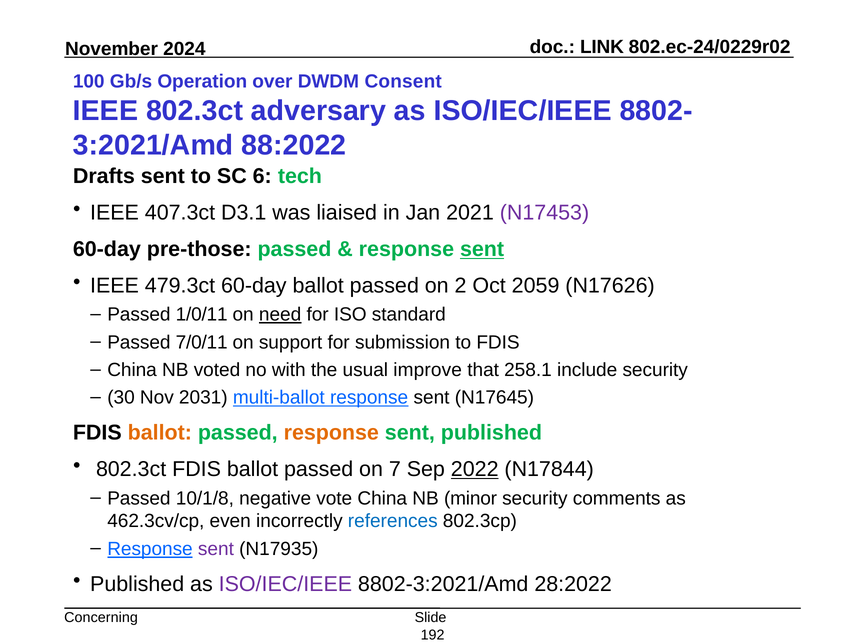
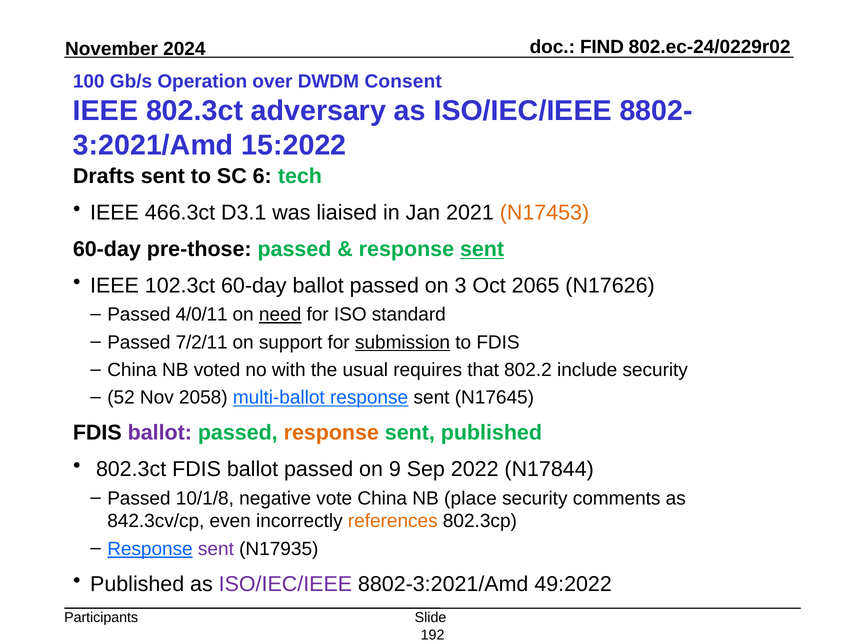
LINK: LINK -> FIND
88:2022: 88:2022 -> 15:2022
407.3ct: 407.3ct -> 466.3ct
N17453 colour: purple -> orange
479.3ct: 479.3ct -> 102.3ct
2: 2 -> 3
2059: 2059 -> 2065
1/0/11: 1/0/11 -> 4/0/11
7/0/11: 7/0/11 -> 7/2/11
submission underline: none -> present
improve: improve -> requires
258.1: 258.1 -> 802.2
30: 30 -> 52
2031: 2031 -> 2058
ballot at (160, 432) colour: orange -> purple
7: 7 -> 9
2022 underline: present -> none
minor: minor -> place
462.3cv/cp: 462.3cv/cp -> 842.3cv/cp
references colour: blue -> orange
28:2022: 28:2022 -> 49:2022
Concerning: Concerning -> Participants
